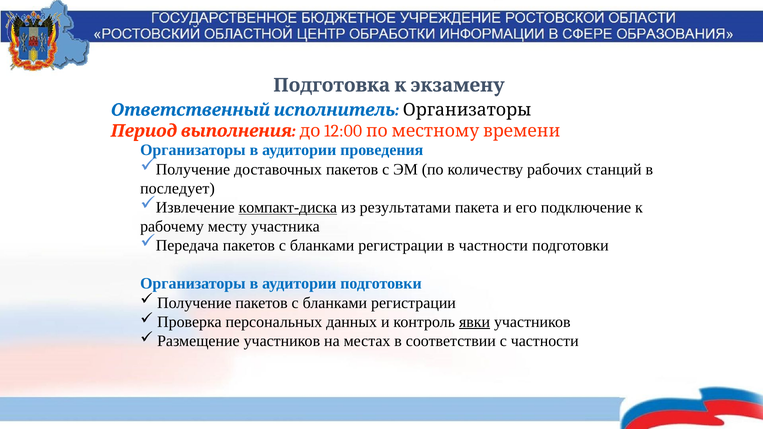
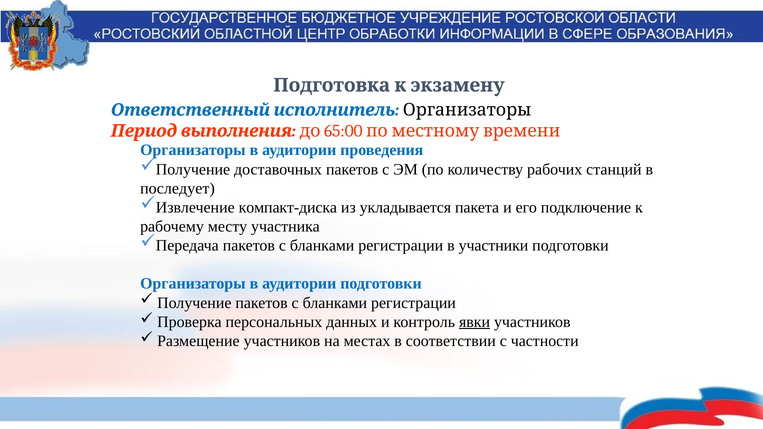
12:00: 12:00 -> 65:00
компакт-диска underline: present -> none
результатами: результатами -> укладывается
в частности: частности -> участники
